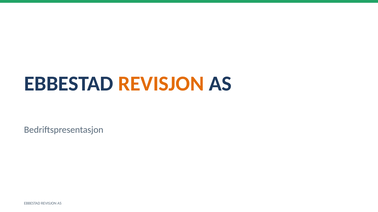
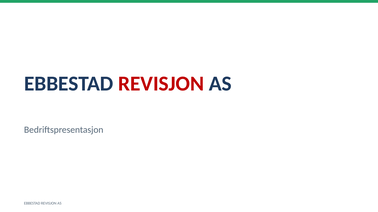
REVISJON at (161, 84) colour: orange -> red
